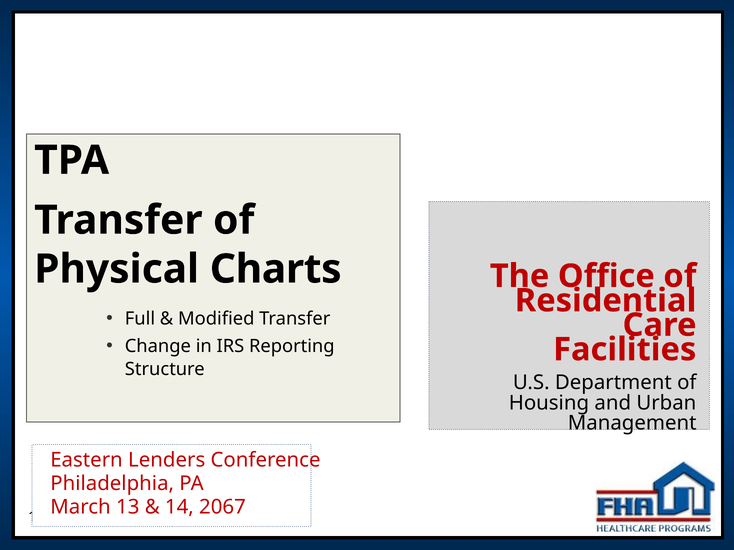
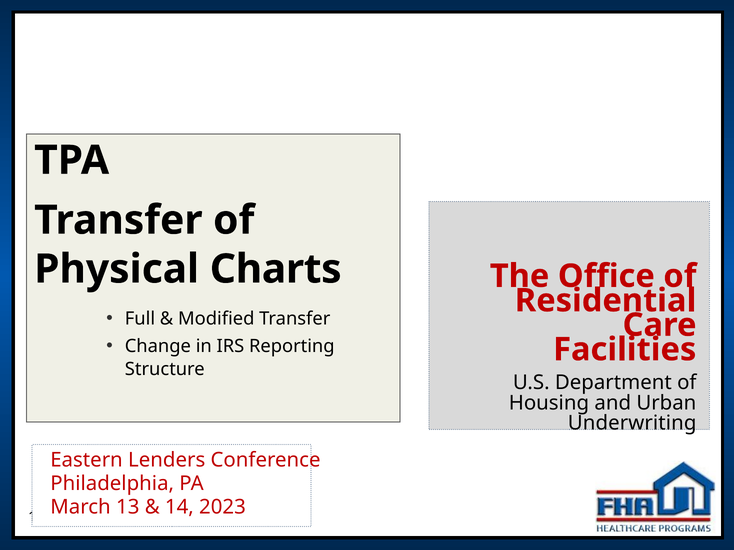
Management: Management -> Underwriting
2067: 2067 -> 2023
